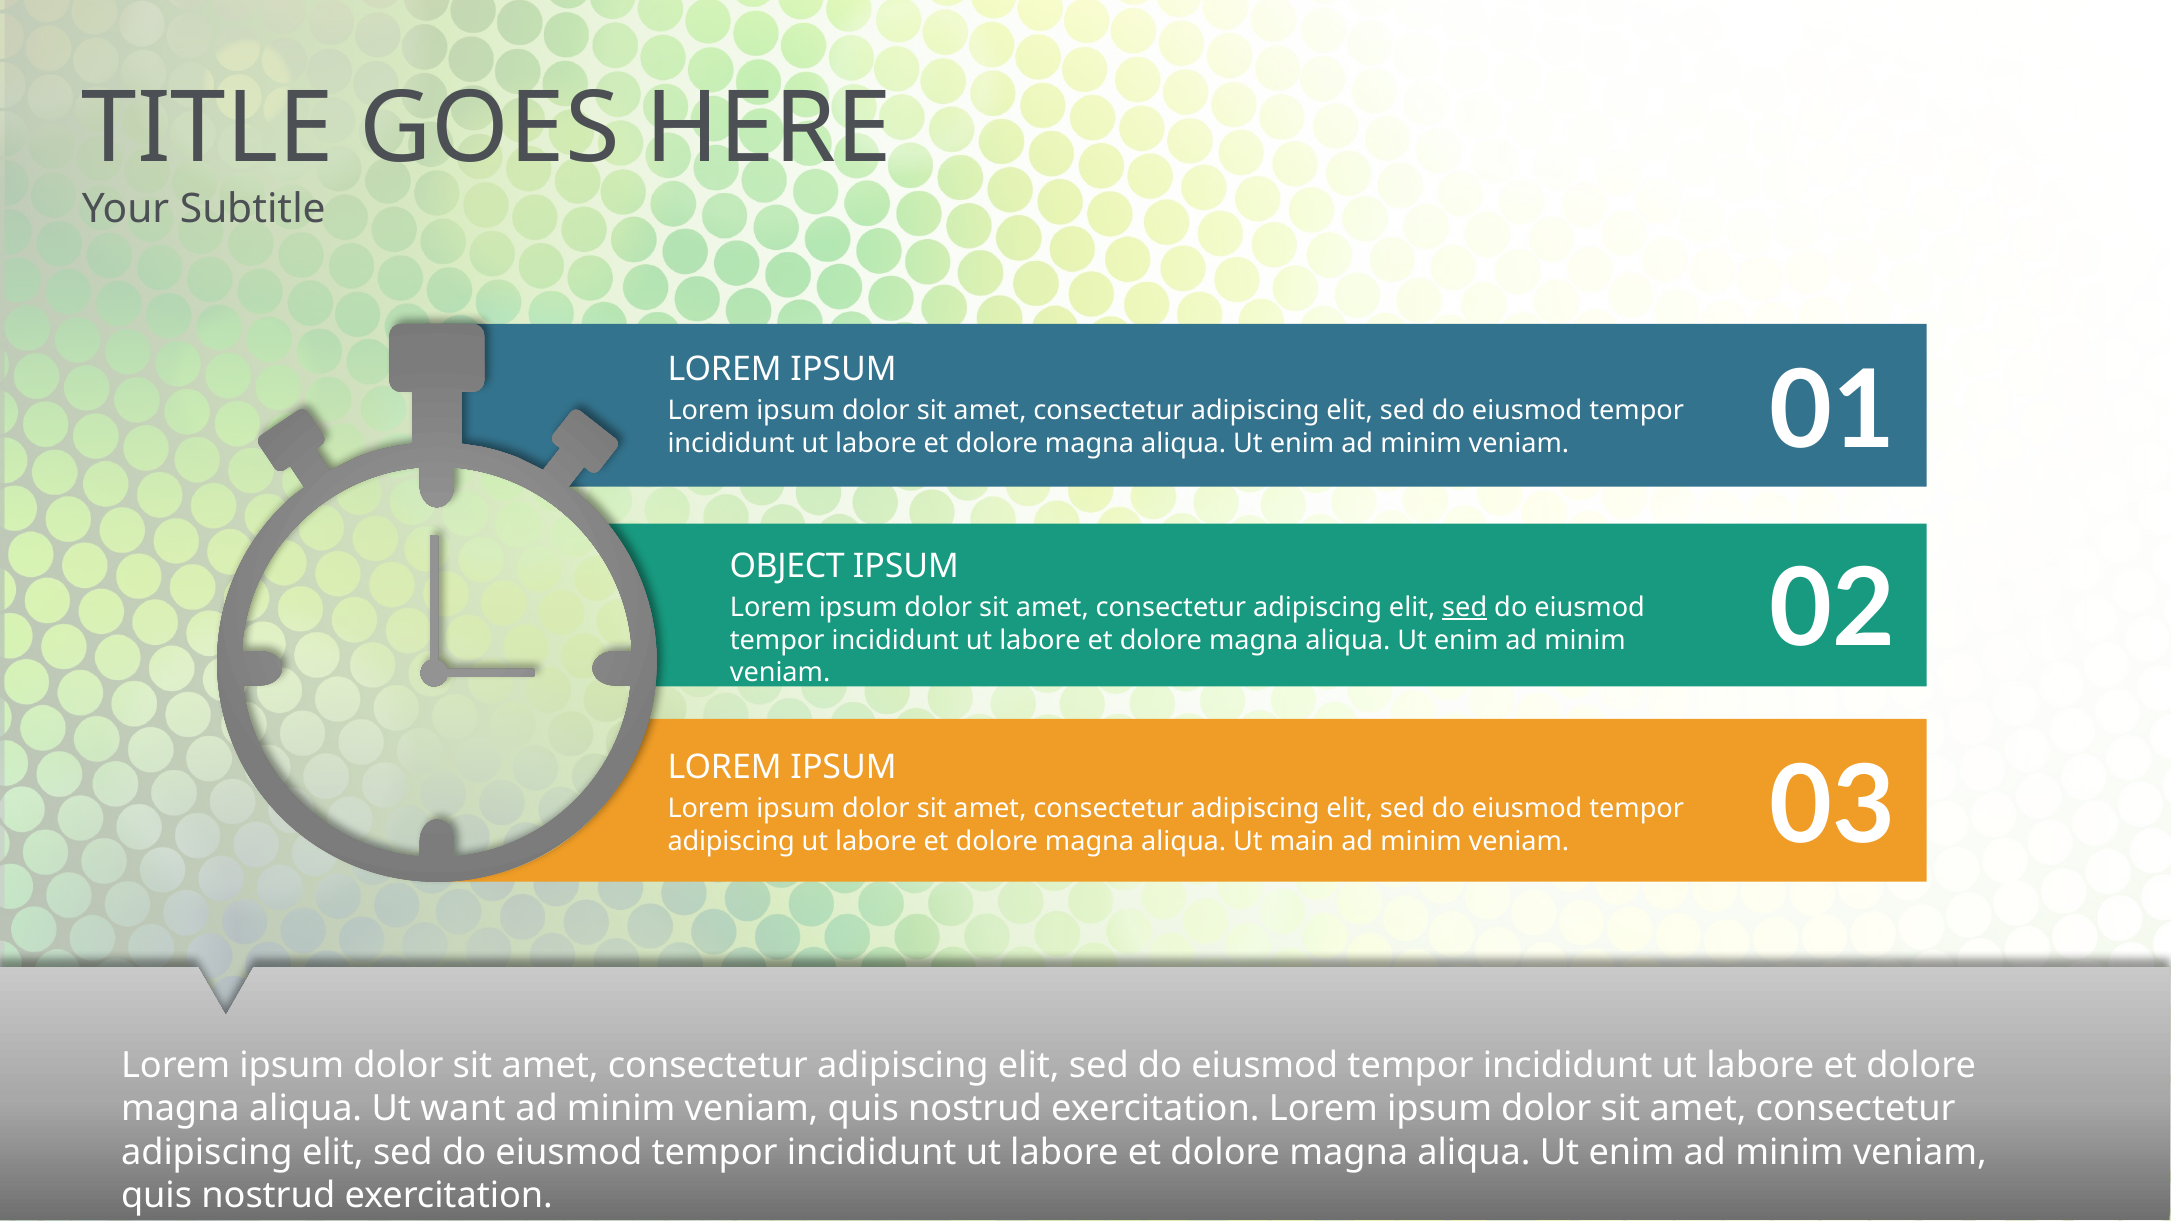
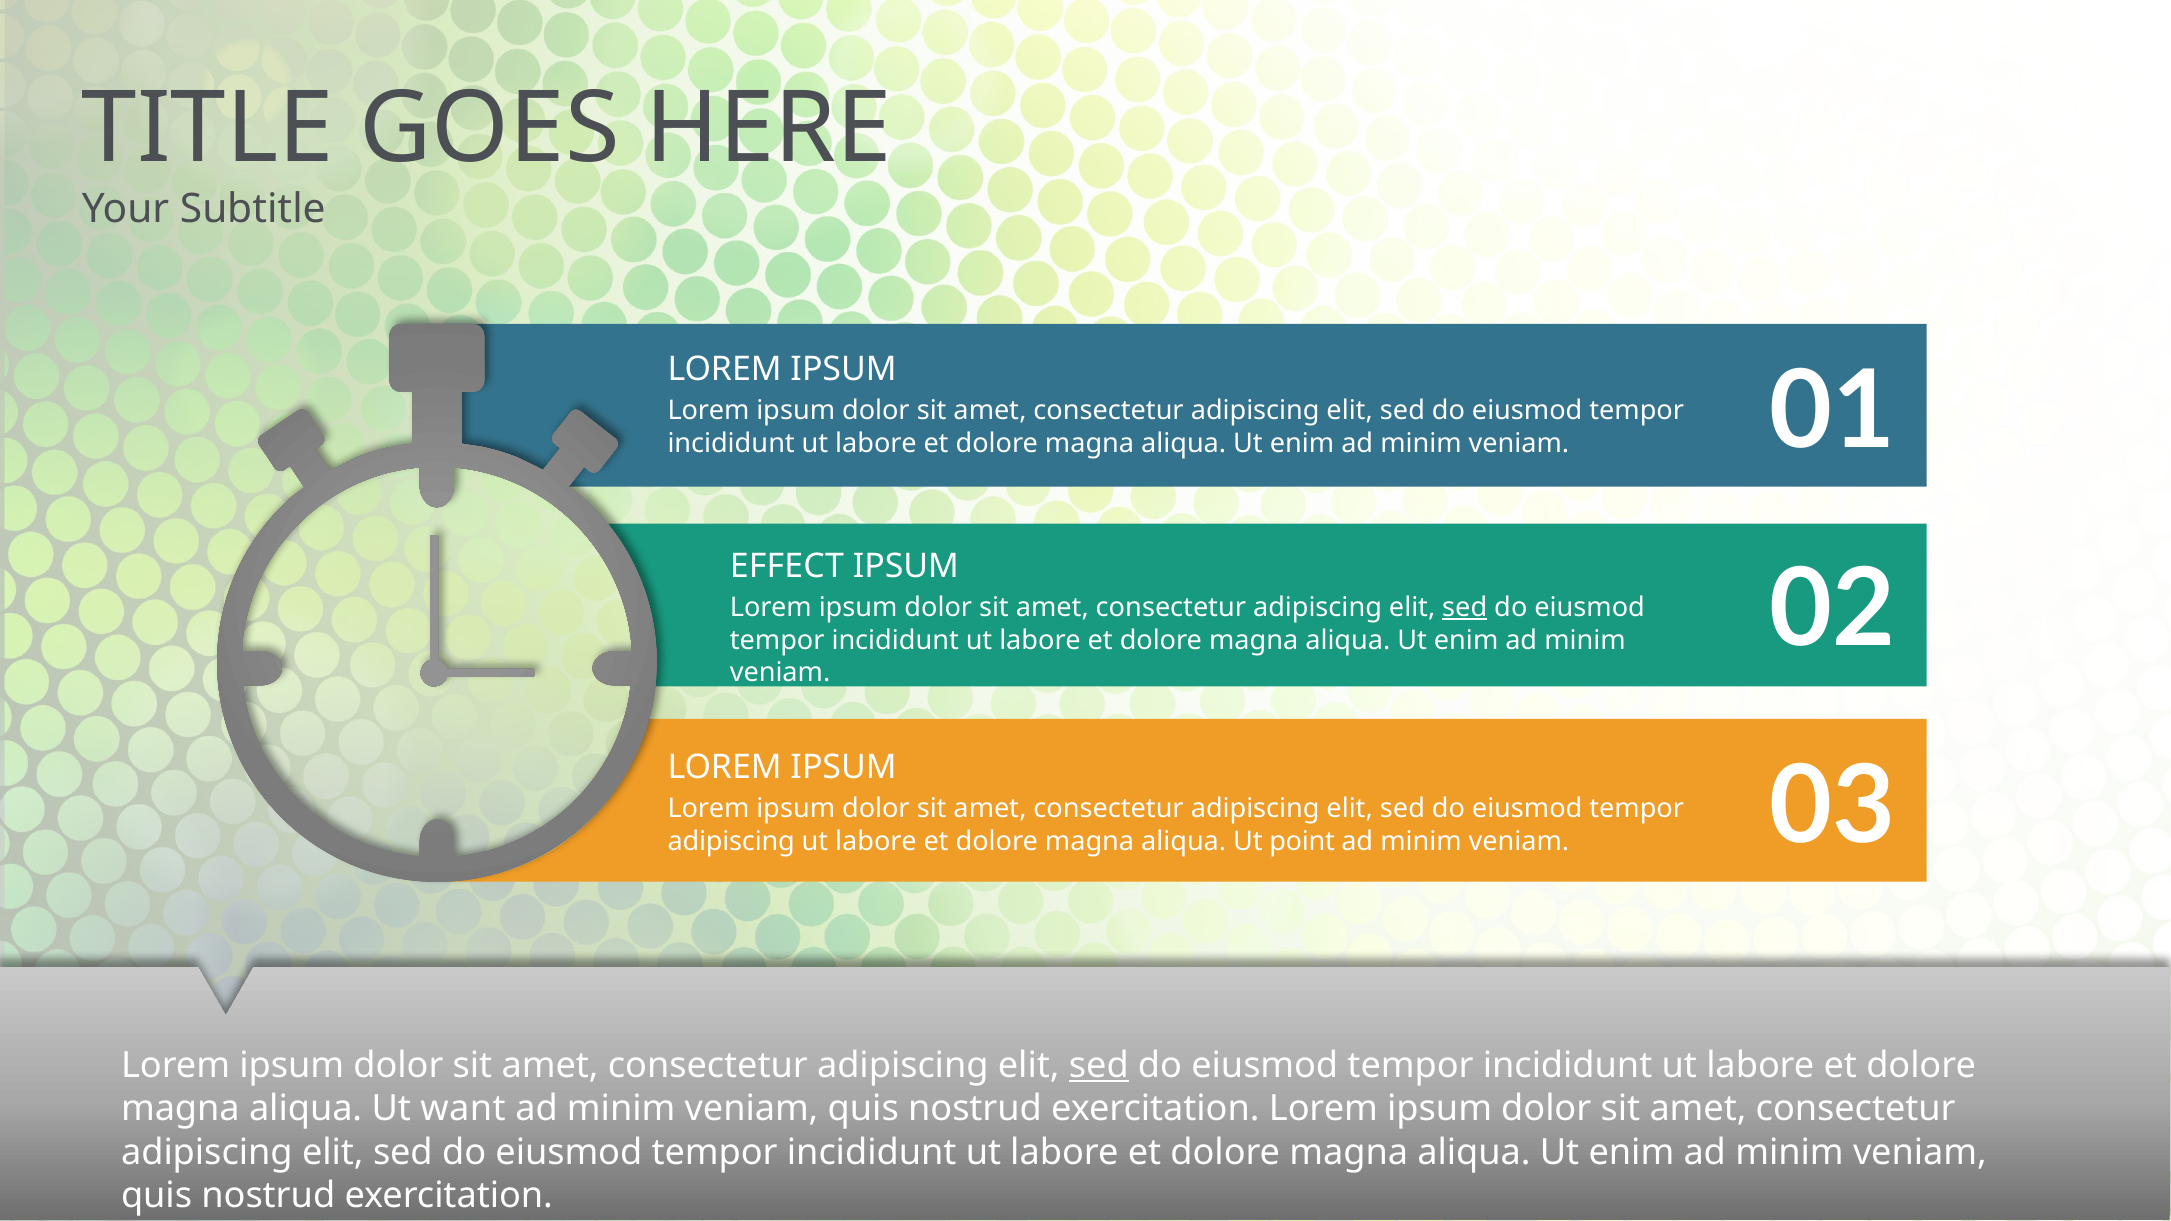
OBJECT: OBJECT -> EFFECT
main: main -> point
sed at (1099, 1066) underline: none -> present
